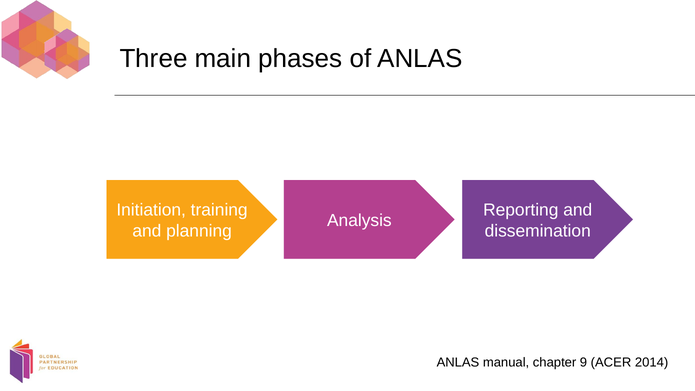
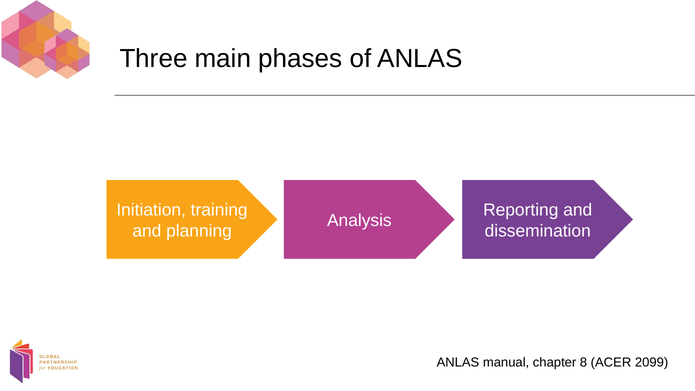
9: 9 -> 8
2014: 2014 -> 2099
